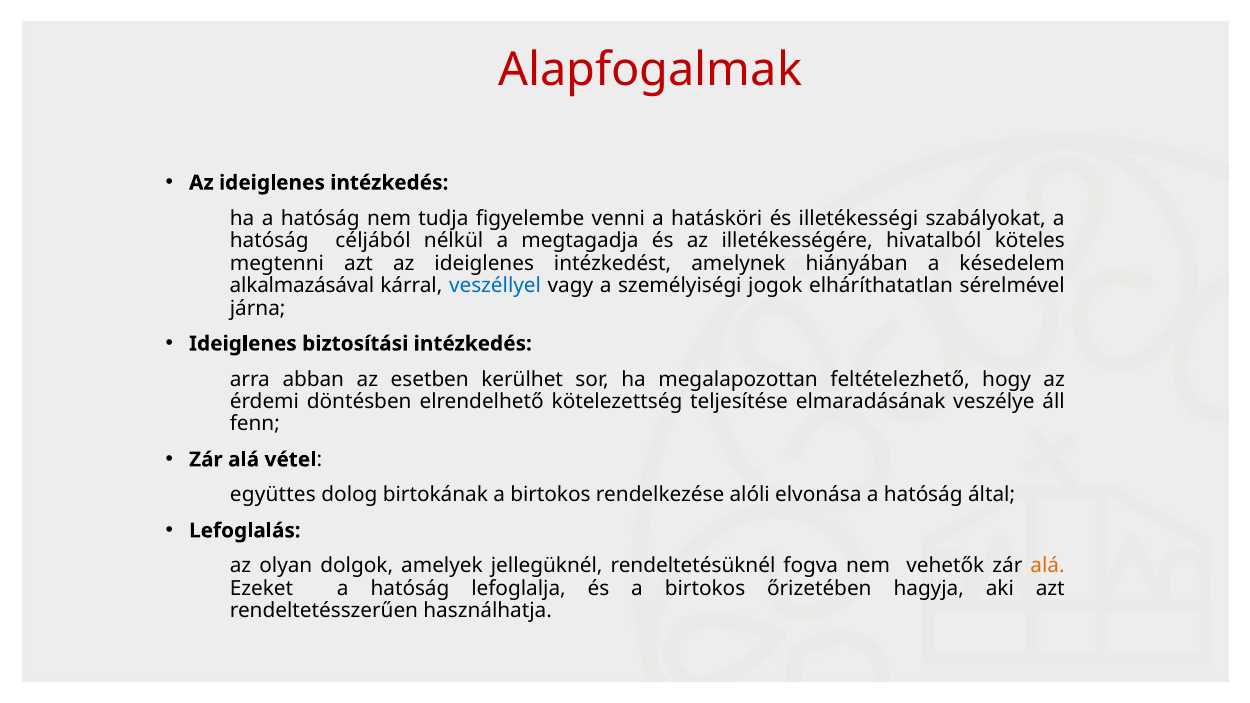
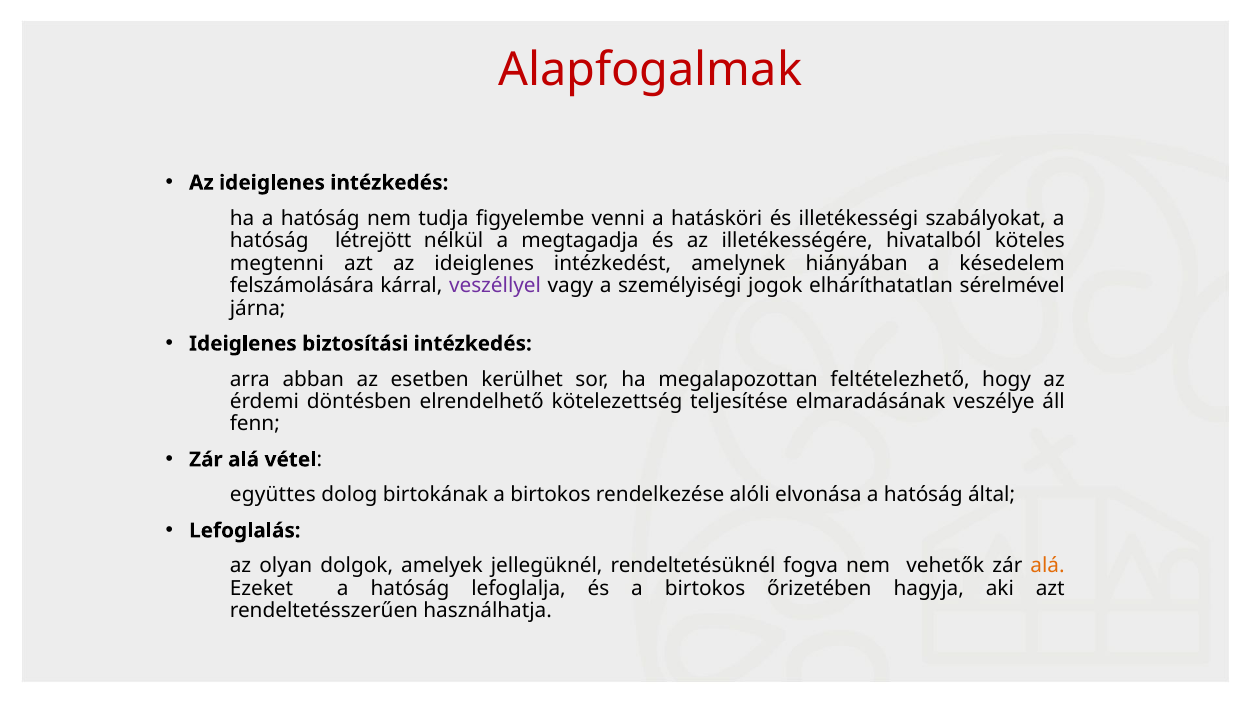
céljából: céljából -> létrejött
alkalmazásával: alkalmazásával -> felszámolására
veszéllyel colour: blue -> purple
